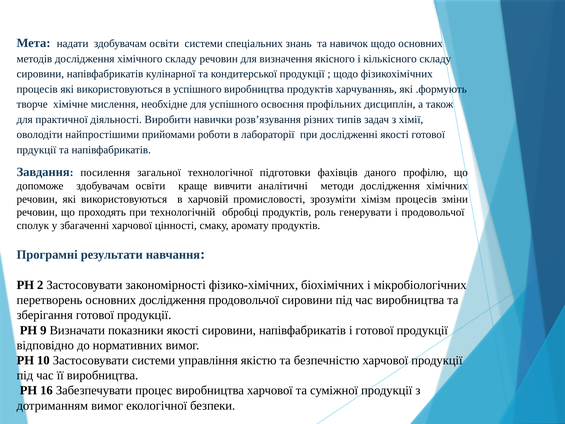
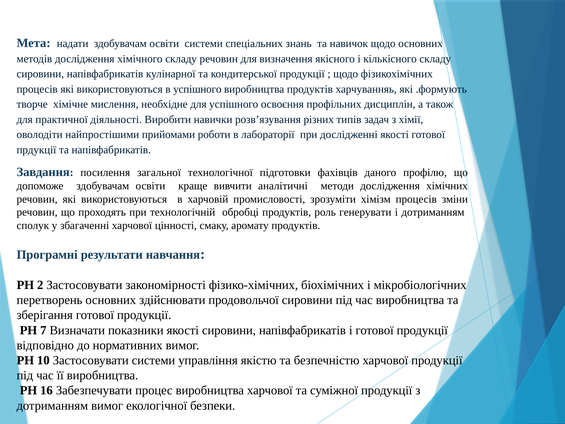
і продовольчої: продовольчої -> дотриманням
основних дослідження: дослідження -> здійснювати
9: 9 -> 7
